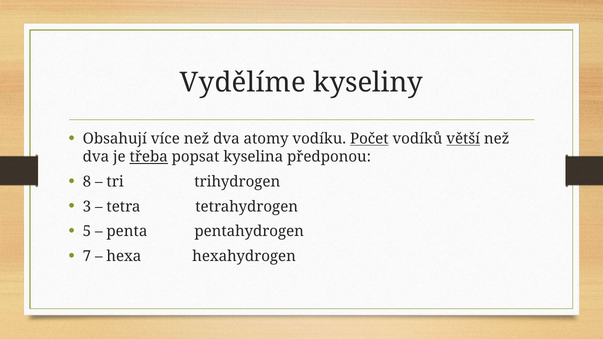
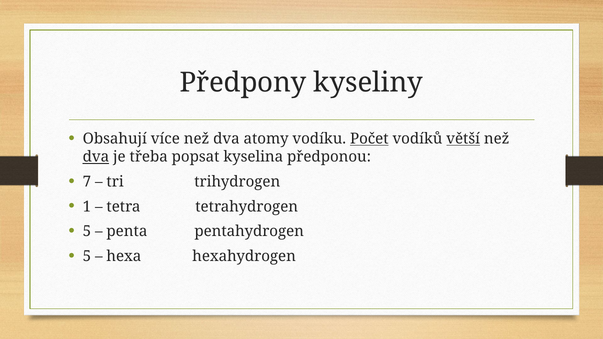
Vydělíme: Vydělíme -> Předpony
dva at (96, 157) underline: none -> present
třeba underline: present -> none
8: 8 -> 7
3: 3 -> 1
7 at (87, 256): 7 -> 5
